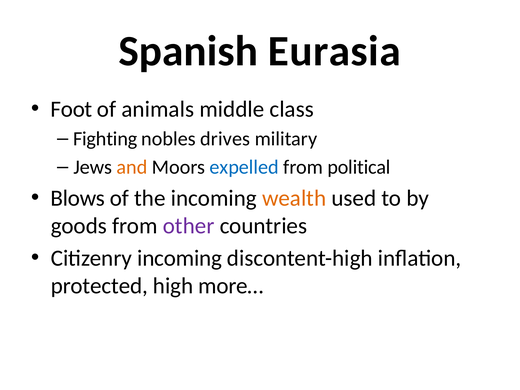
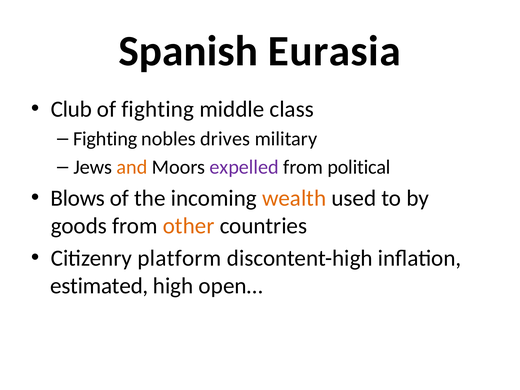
Foot: Foot -> Club
of animals: animals -> fighting
expelled colour: blue -> purple
other colour: purple -> orange
Citizenry incoming: incoming -> platform
protected: protected -> estimated
more…: more… -> open…
